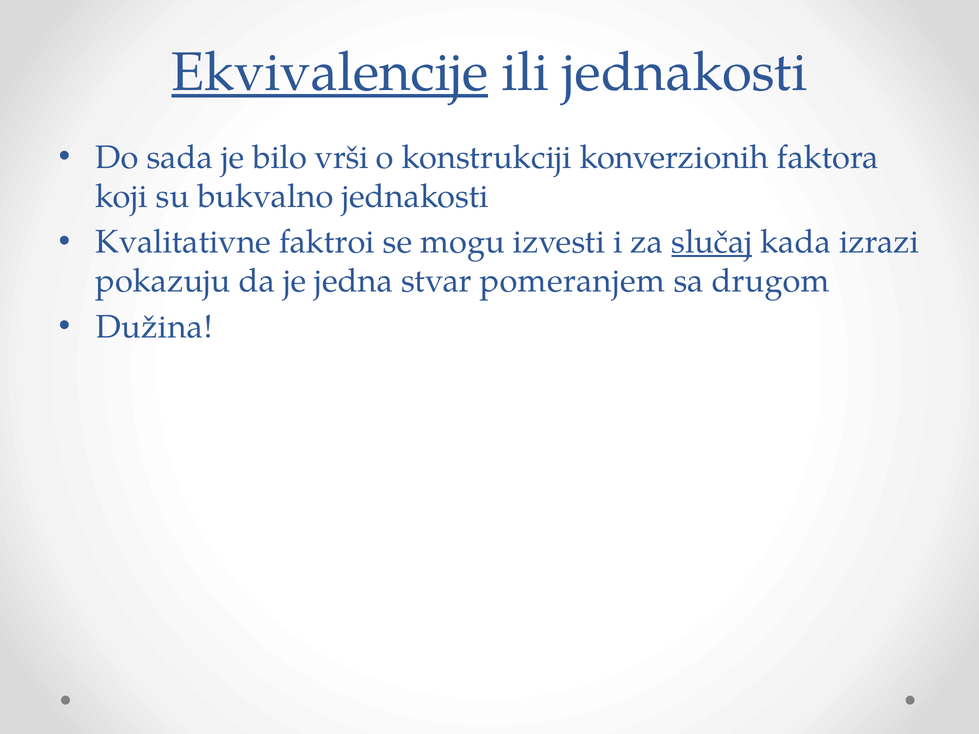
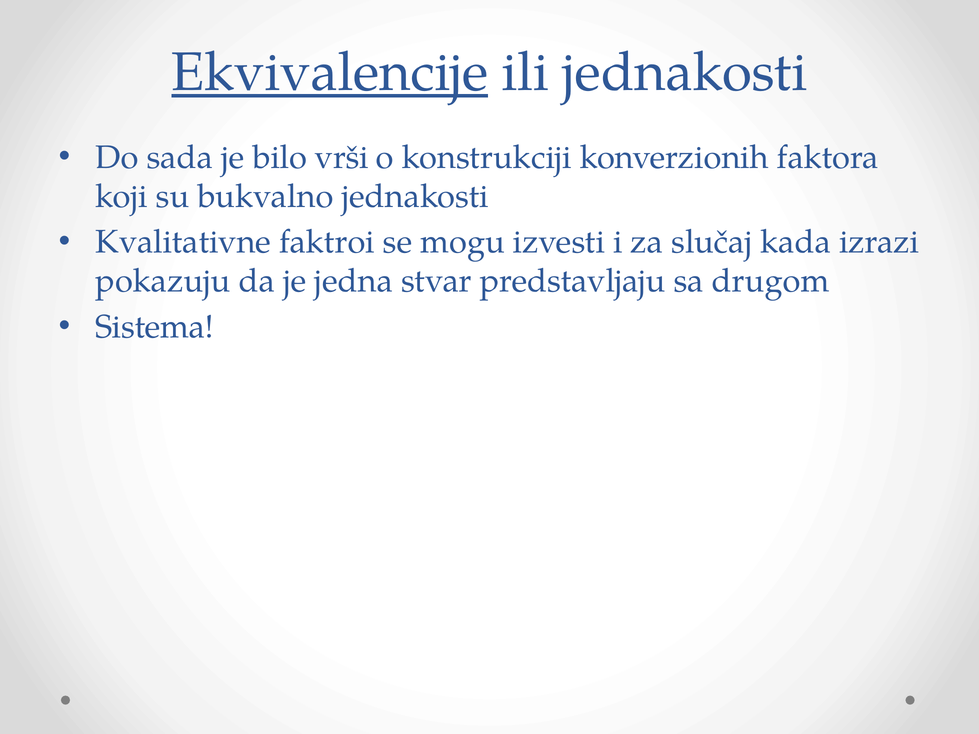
slučaj underline: present -> none
pomeranjem: pomeranjem -> predstavljaju
Dužina: Dužina -> Sistema
